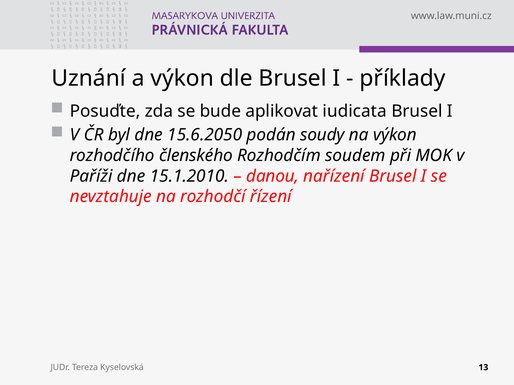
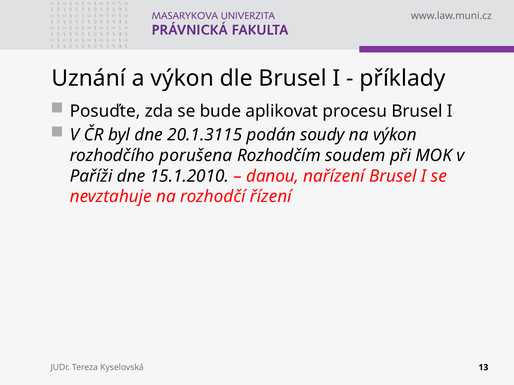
iudicata: iudicata -> procesu
15.6.2050: 15.6.2050 -> 20.1.3115
členského: členského -> porušena
